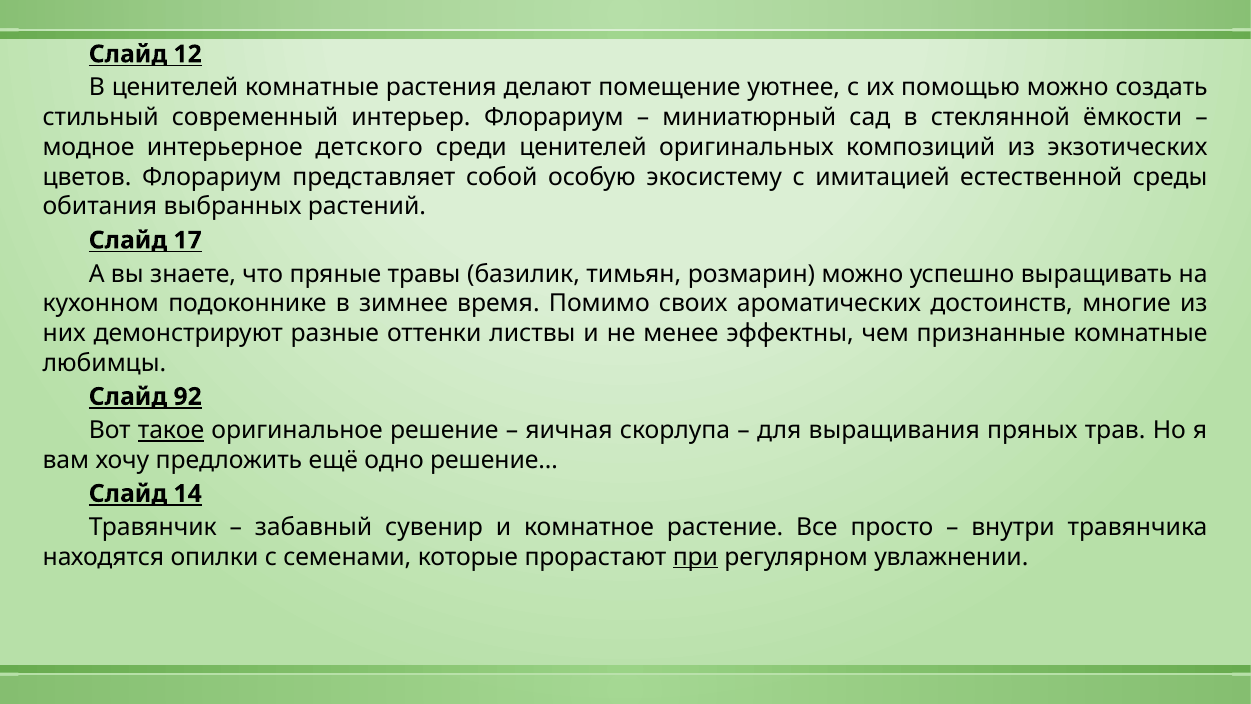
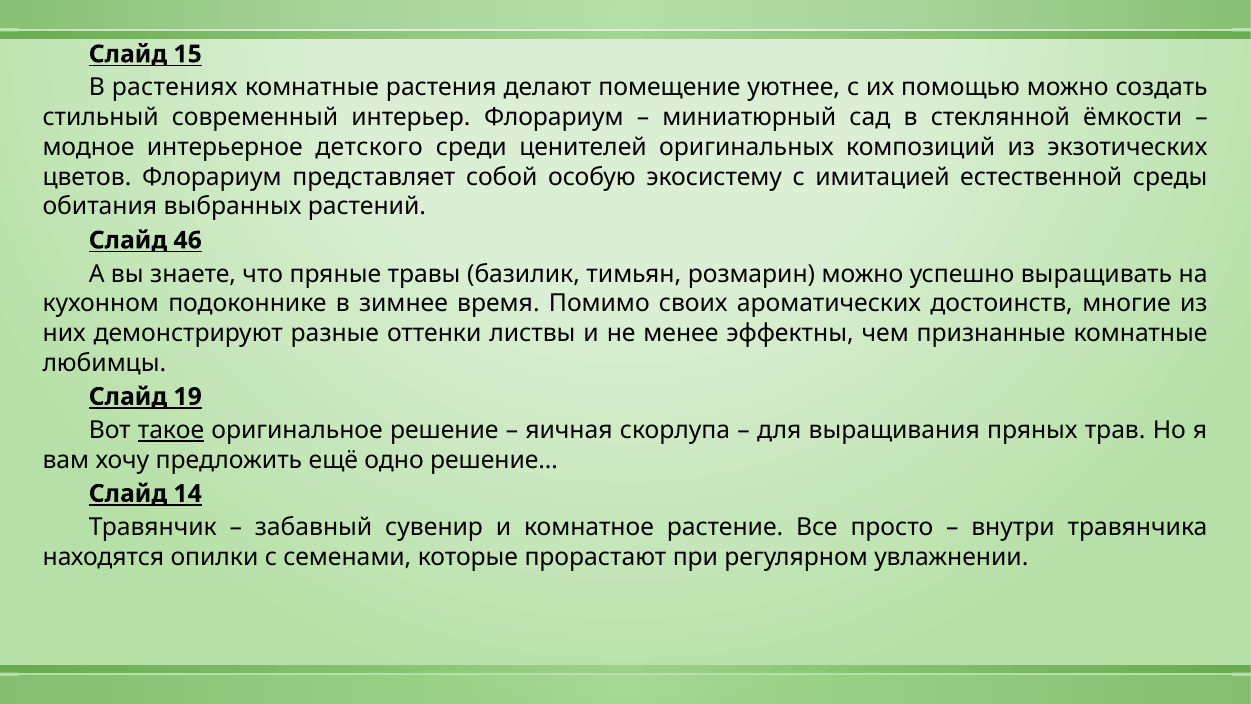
12: 12 -> 15
В ценителей: ценителей -> растениях
17: 17 -> 46
92: 92 -> 19
при underline: present -> none
